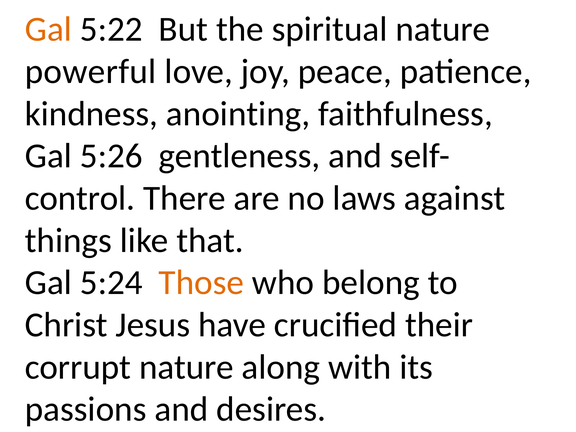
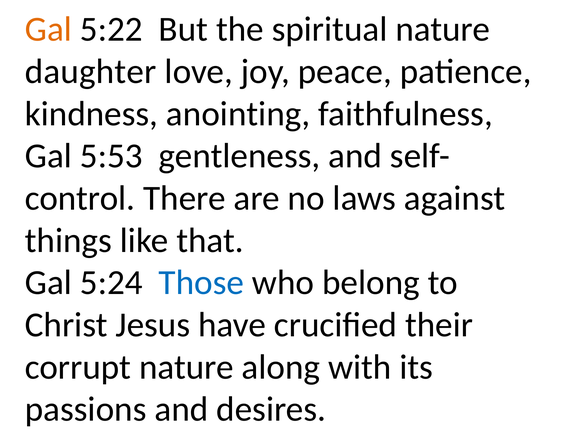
powerful: powerful -> daughter
5:26: 5:26 -> 5:53
Those colour: orange -> blue
